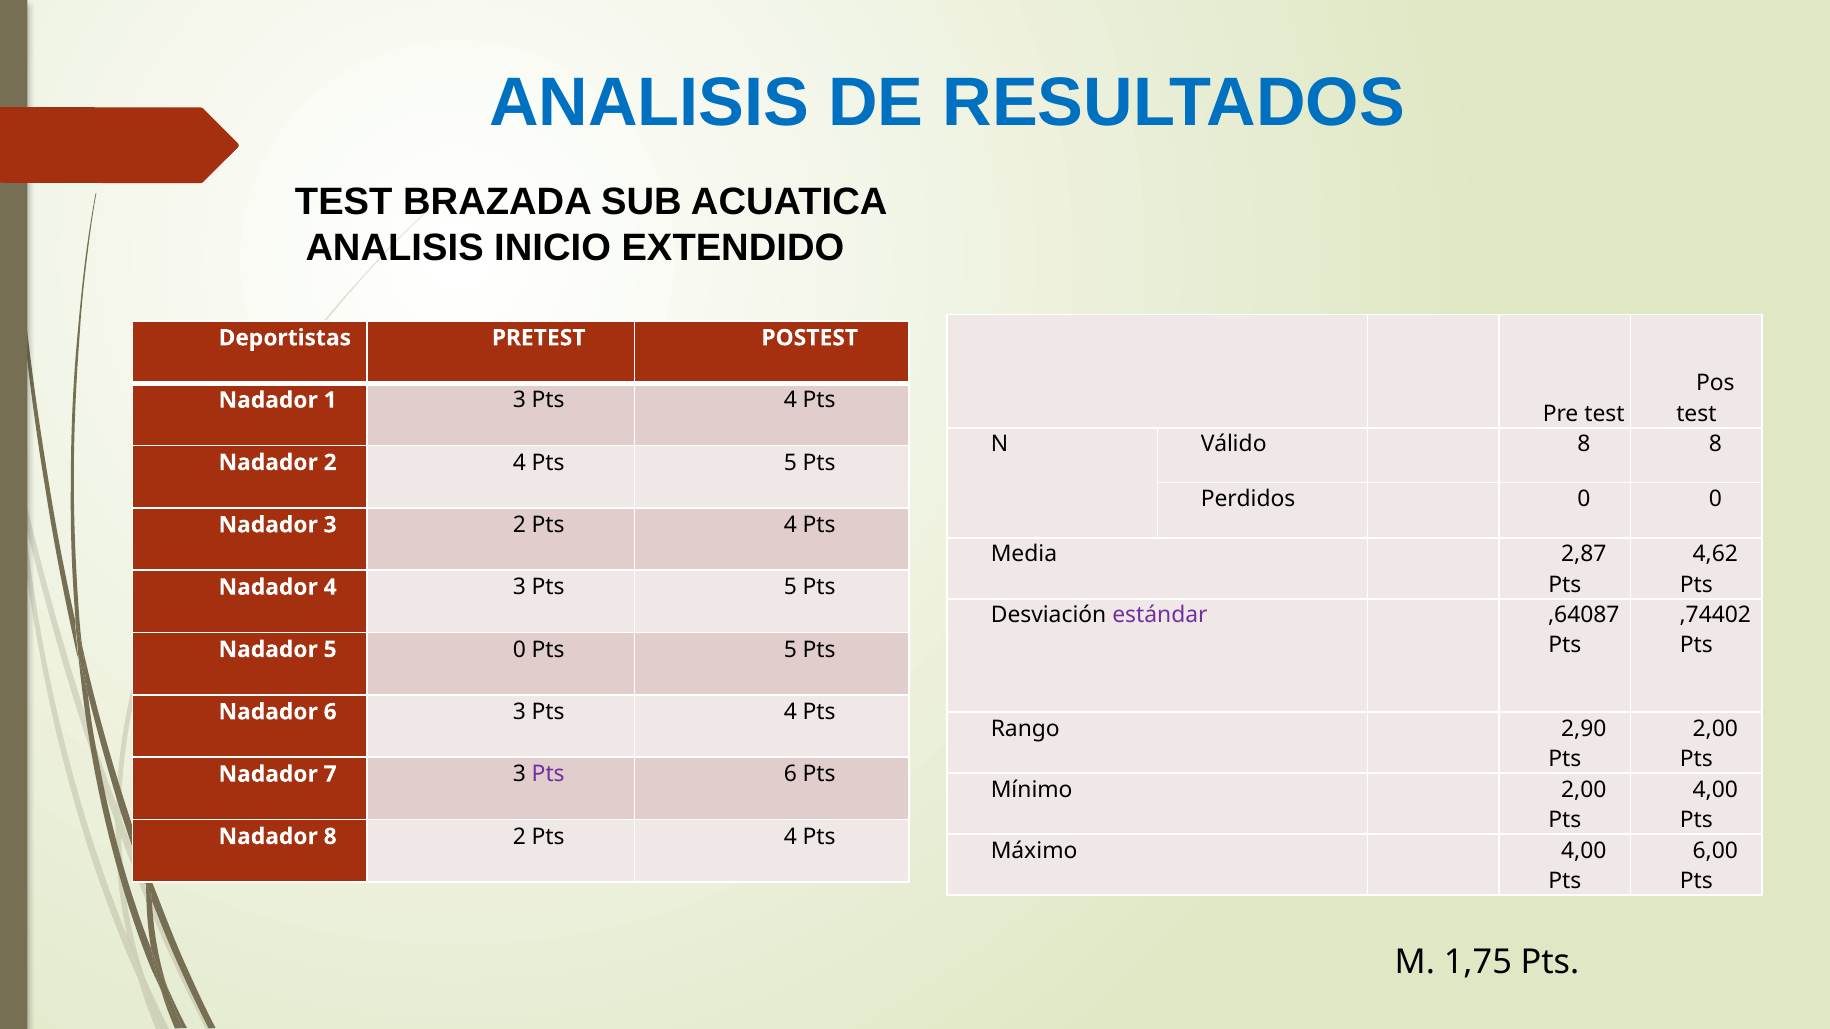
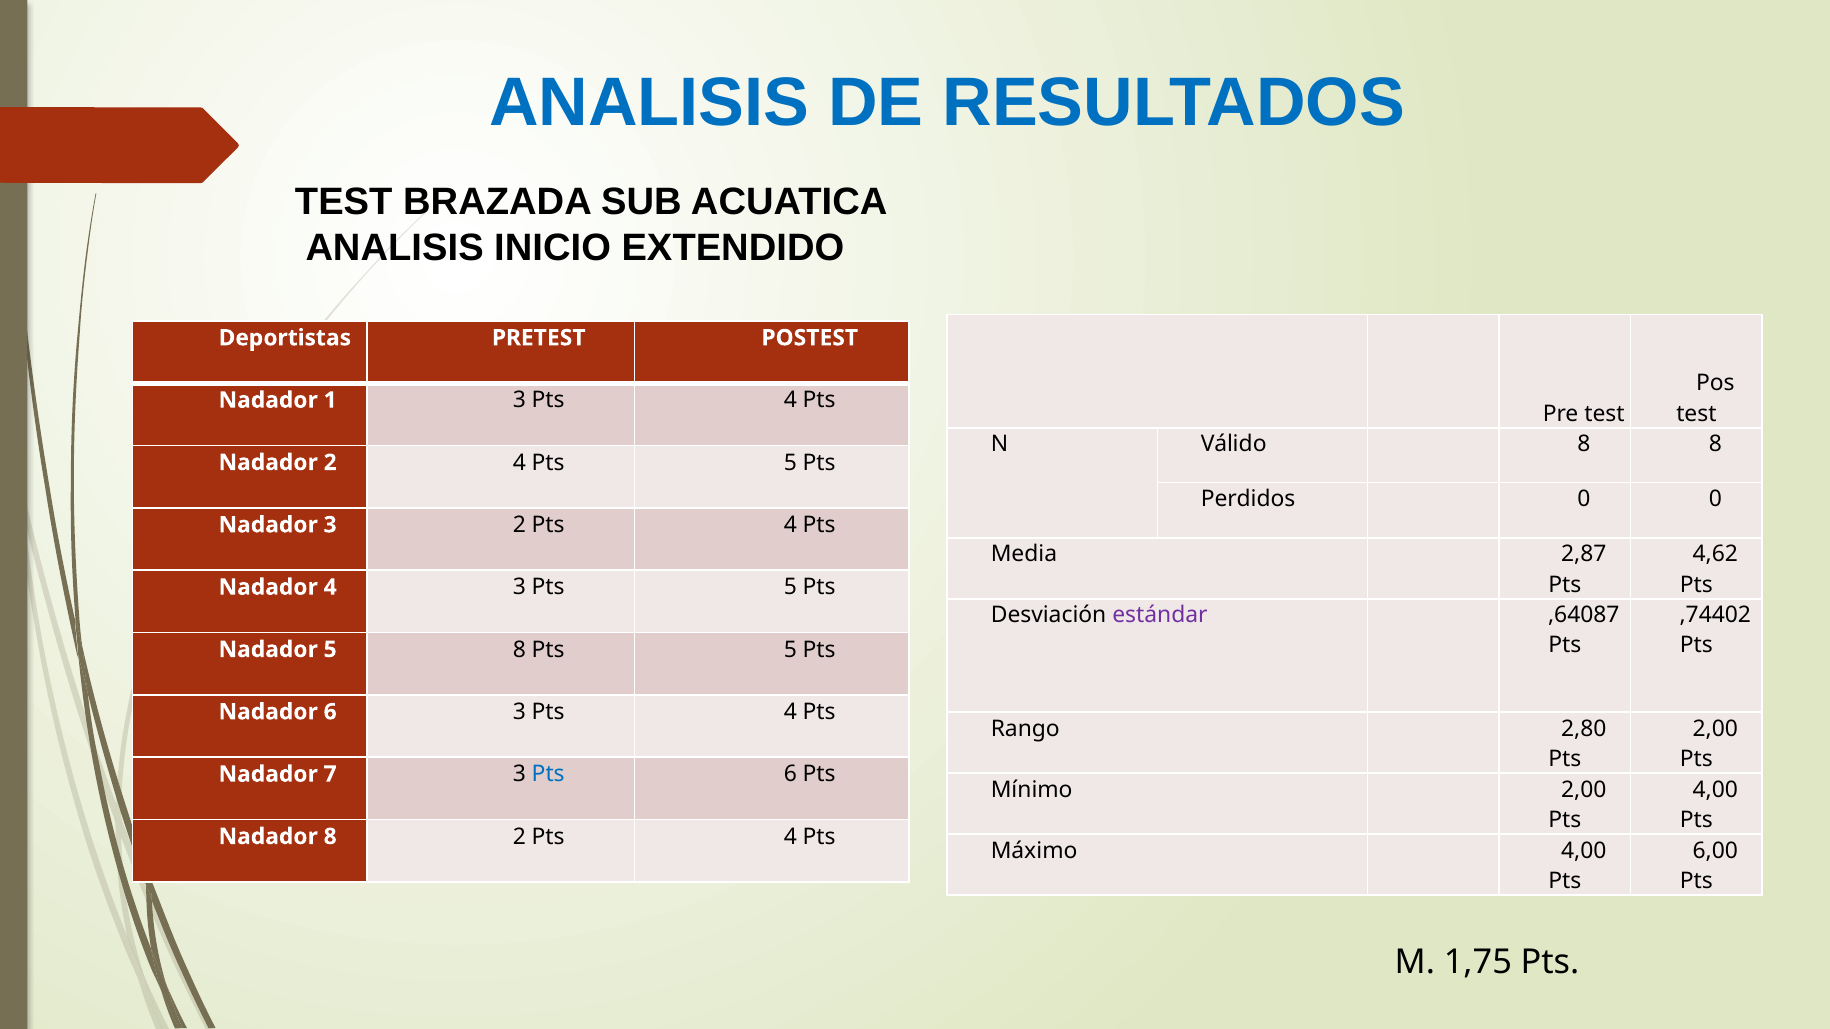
5 0: 0 -> 8
2,90: 2,90 -> 2,80
Pts at (548, 774) colour: purple -> blue
